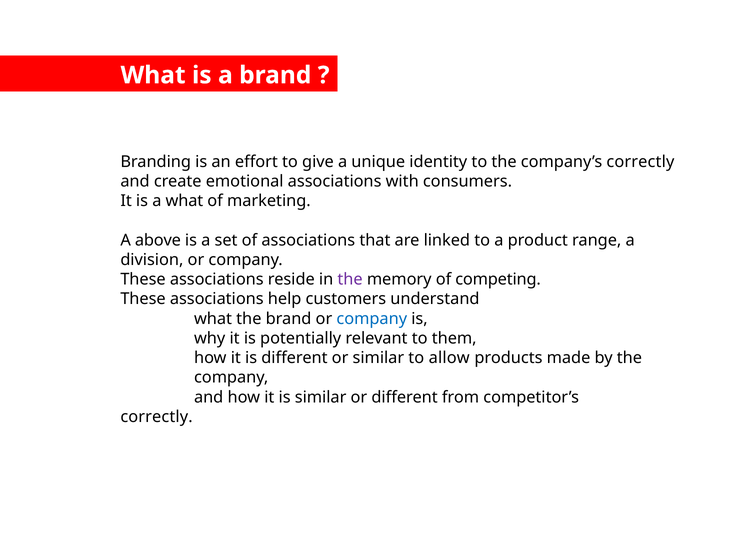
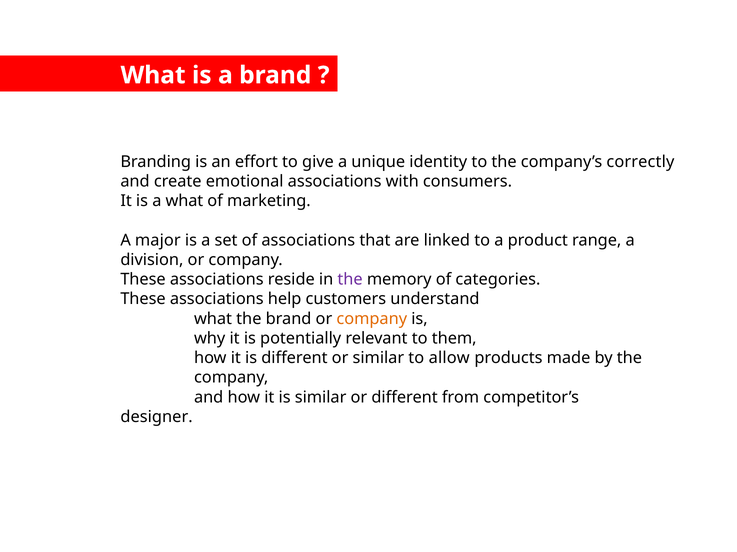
above: above -> major
competing: competing -> categories
company at (372, 319) colour: blue -> orange
correctly at (157, 417): correctly -> designer
